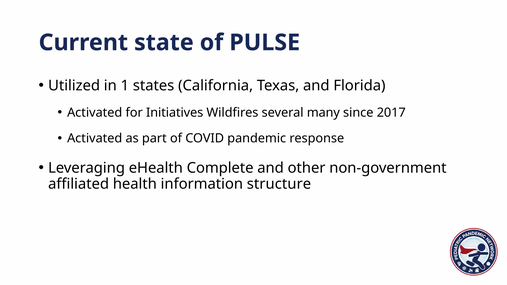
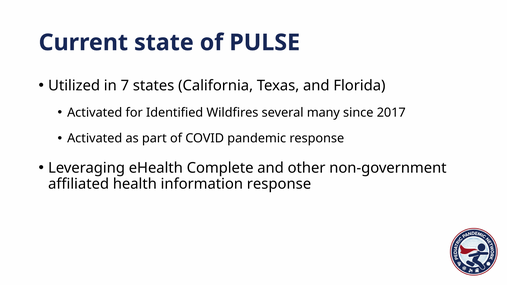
1: 1 -> 7
Initiatives: Initiatives -> Identified
information structure: structure -> response
